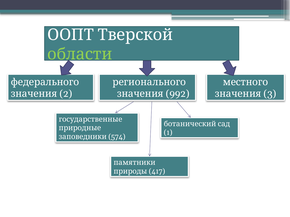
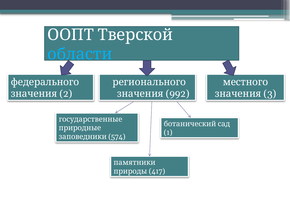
области colour: light green -> light blue
